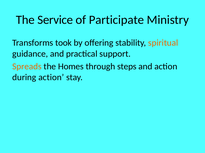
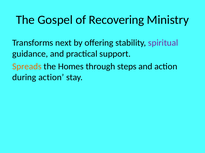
Service: Service -> Gospel
Participate: Participate -> Recovering
took: took -> next
spiritual colour: orange -> purple
